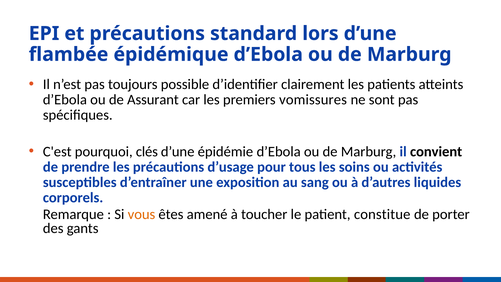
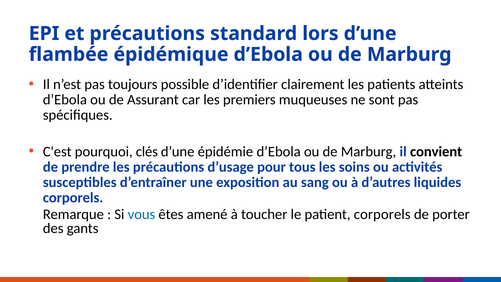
vomissures: vomissures -> muqueuses
vous colour: orange -> blue
patient constitue: constitue -> corporels
